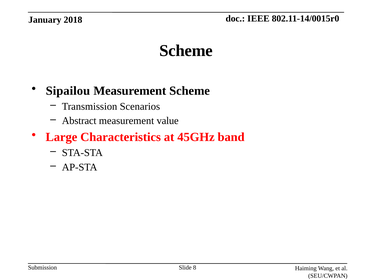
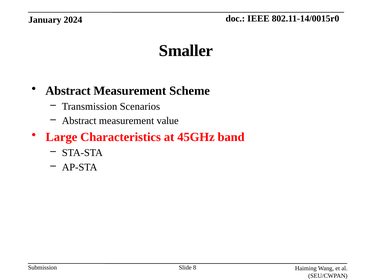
2018: 2018 -> 2024
Scheme at (186, 51): Scheme -> Smaller
Sipailou at (68, 91): Sipailou -> Abstract
